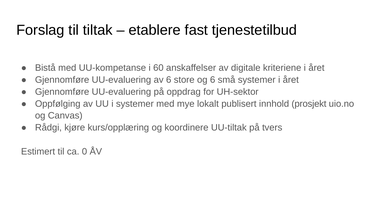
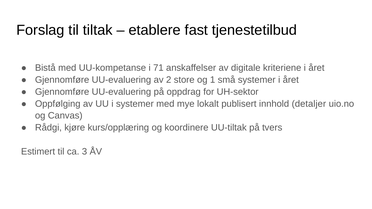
60: 60 -> 71
av 6: 6 -> 2
og 6: 6 -> 1
prosjekt: prosjekt -> detaljer
0: 0 -> 3
